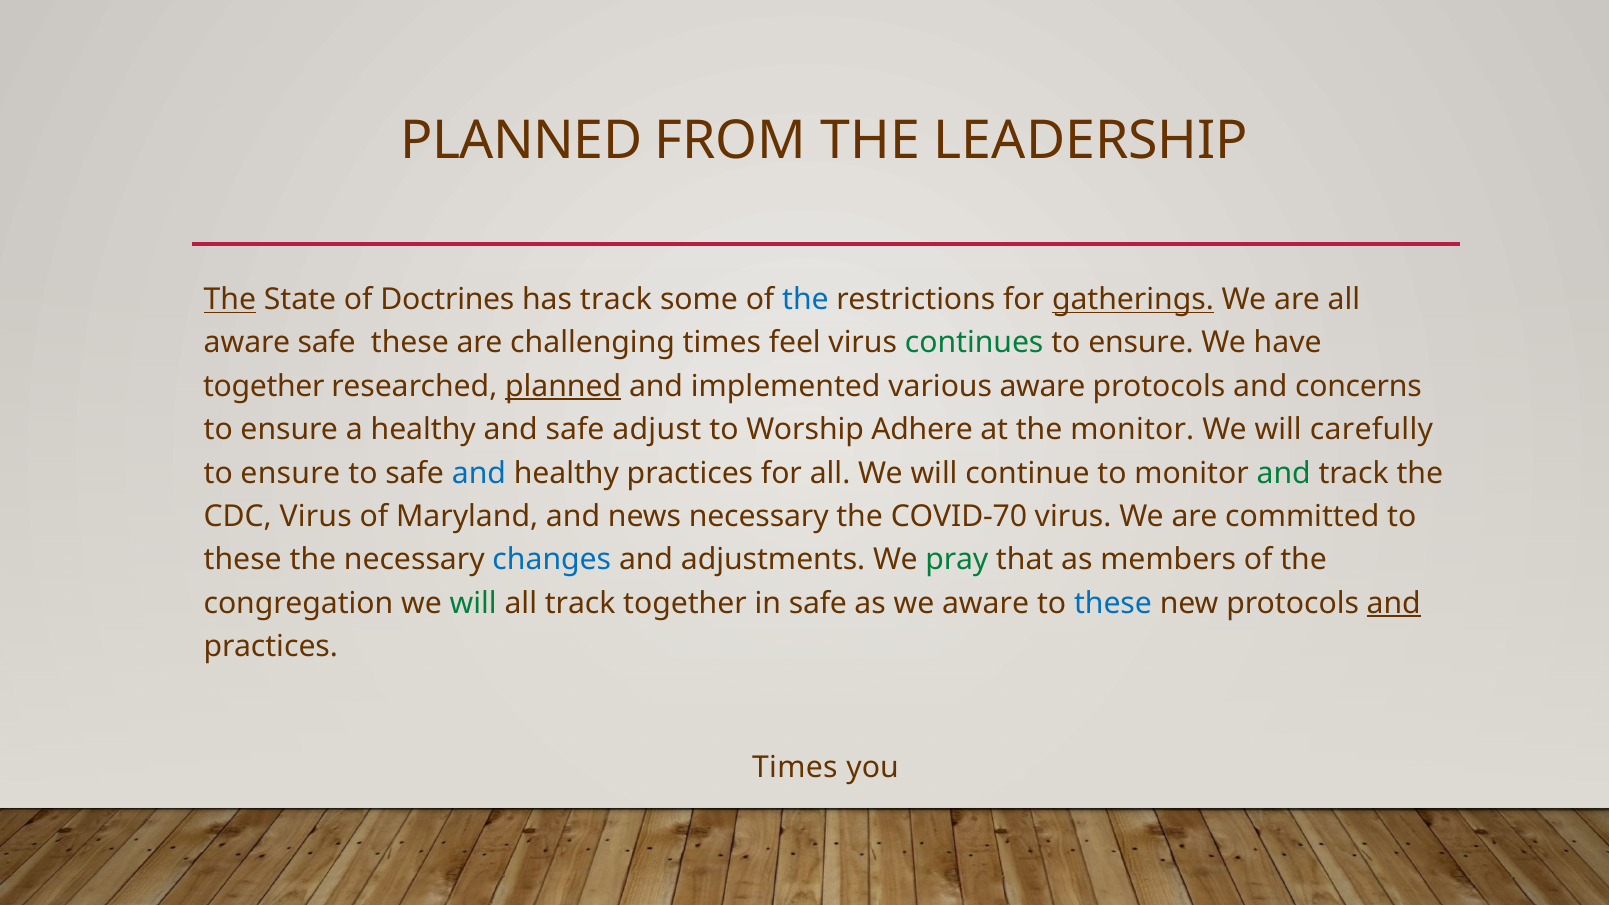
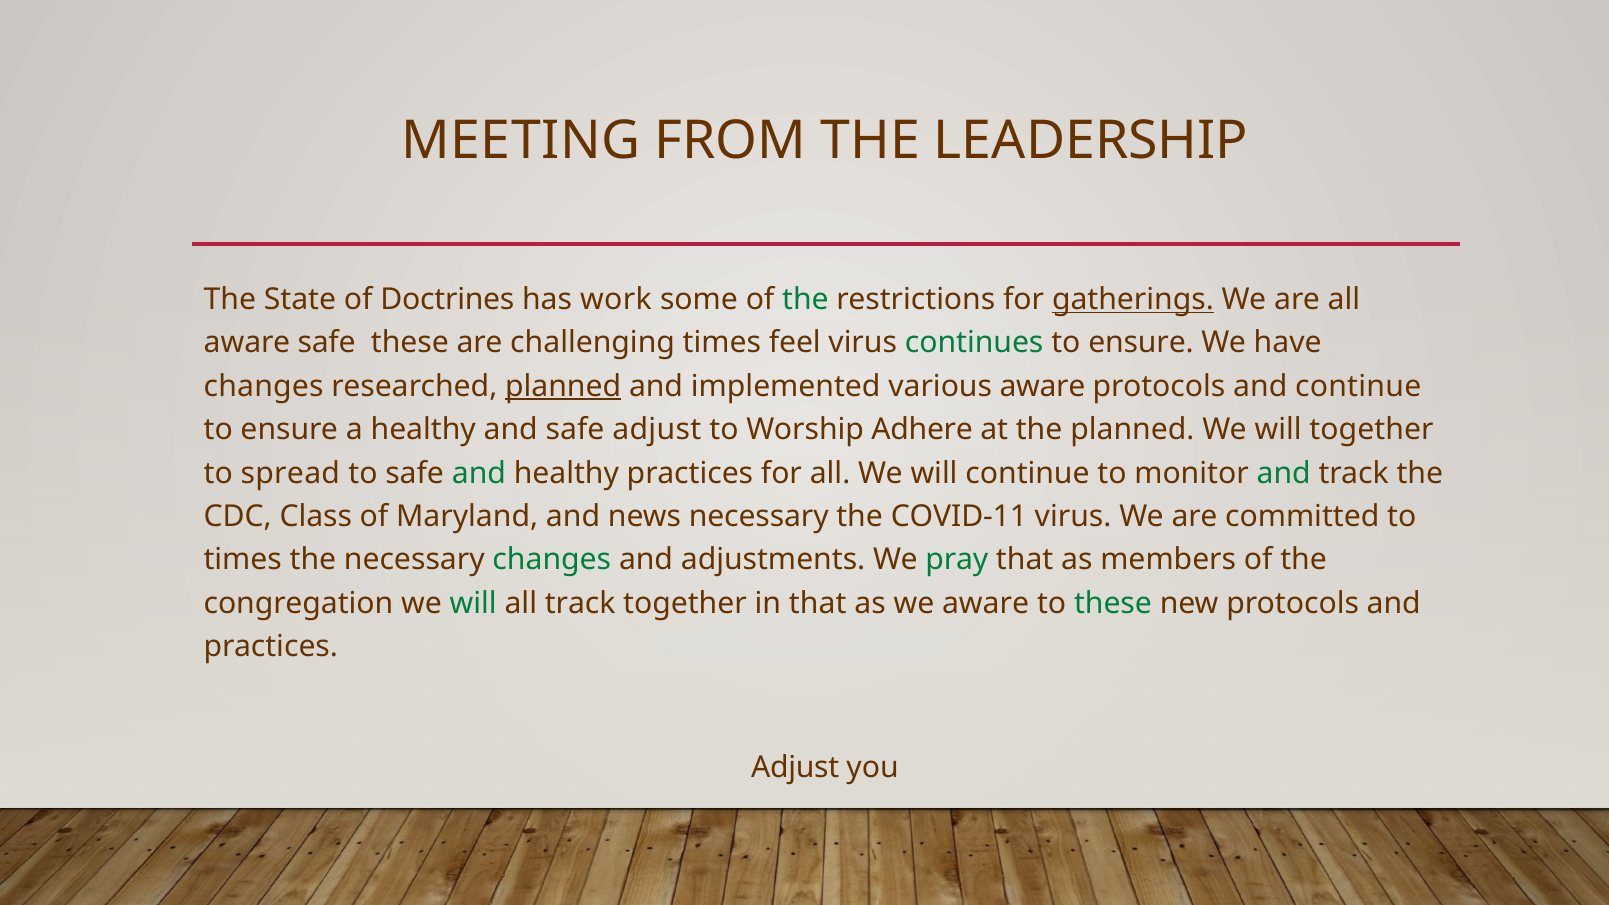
PLANNED at (521, 141): PLANNED -> MEETING
The at (230, 299) underline: present -> none
has track: track -> work
the at (805, 299) colour: blue -> green
together at (264, 386): together -> changes
and concerns: concerns -> continue
the monitor: monitor -> planned
will carefully: carefully -> together
ensure at (290, 473): ensure -> spread
and at (479, 473) colour: blue -> green
CDC Virus: Virus -> Class
COVID-70: COVID-70 -> COVID-11
these at (243, 560): these -> times
changes at (552, 560) colour: blue -> green
in safe: safe -> that
these at (1113, 603) colour: blue -> green
and at (1394, 603) underline: present -> none
Times at (795, 767): Times -> Adjust
